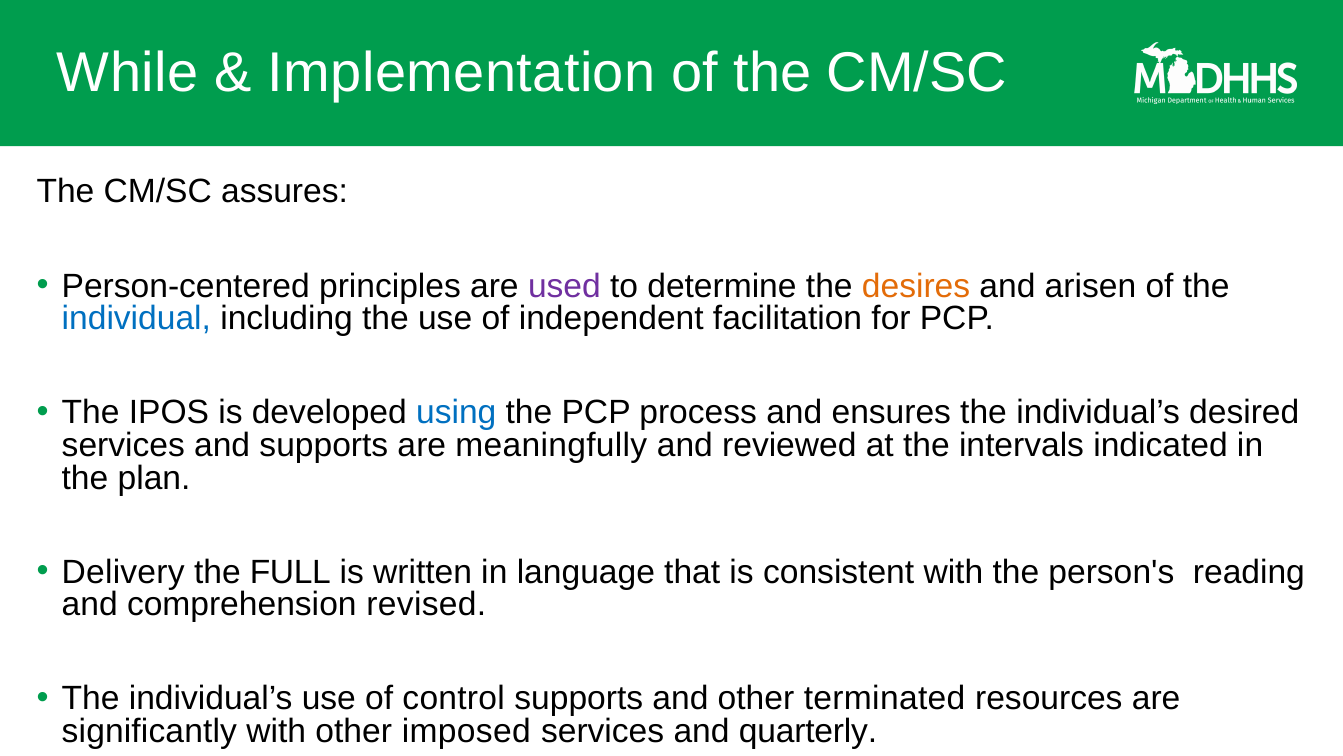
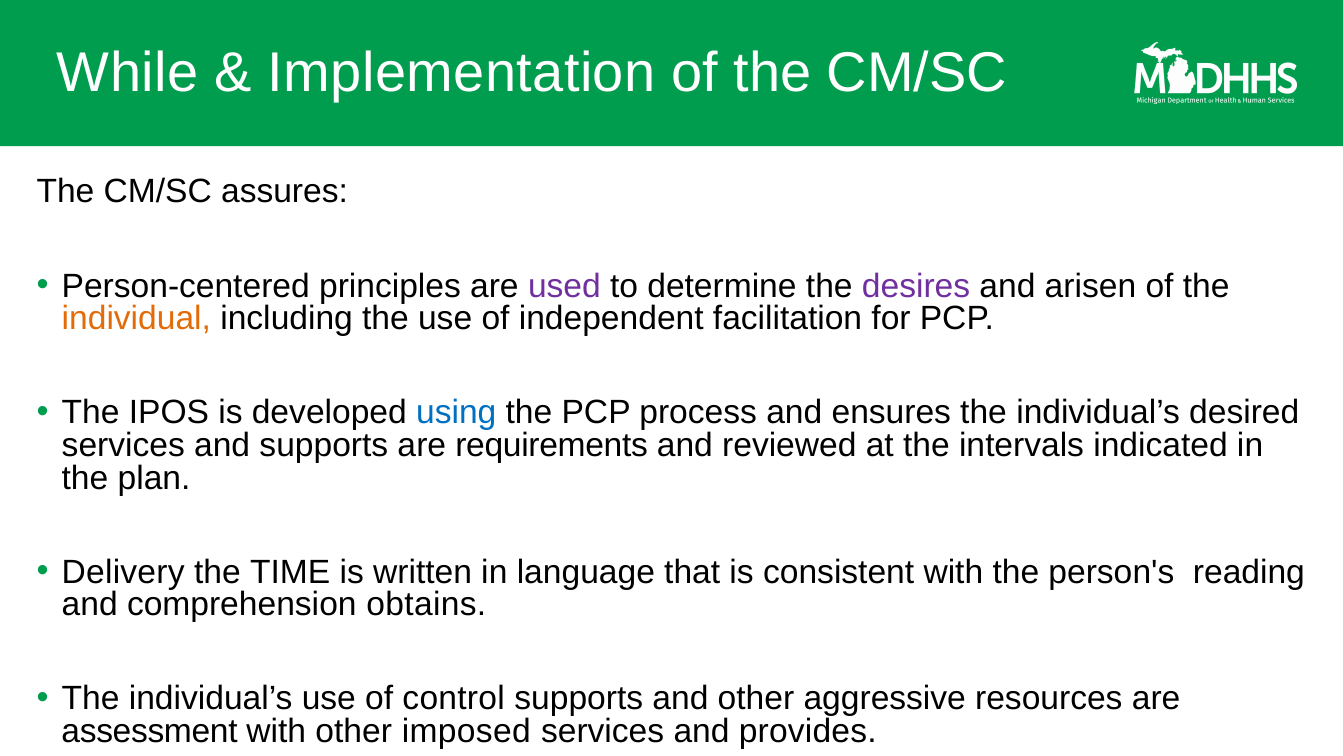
desires colour: orange -> purple
individual colour: blue -> orange
meaningfully: meaningfully -> requirements
FULL: FULL -> TIME
revised: revised -> obtains
terminated: terminated -> aggressive
significantly: significantly -> assessment
quarterly: quarterly -> provides
